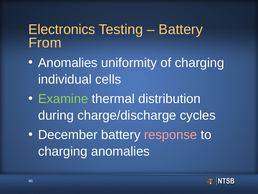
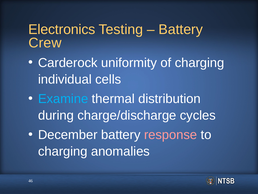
From: From -> Crew
Anomalies at (68, 63): Anomalies -> Carderock
Examine colour: light green -> light blue
